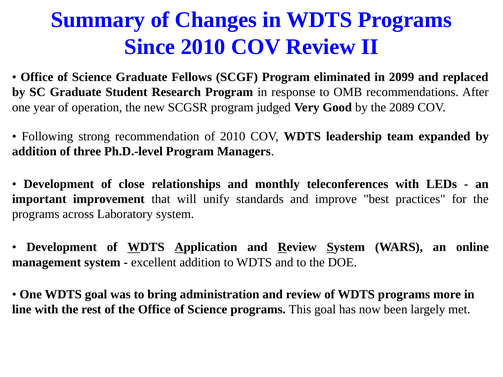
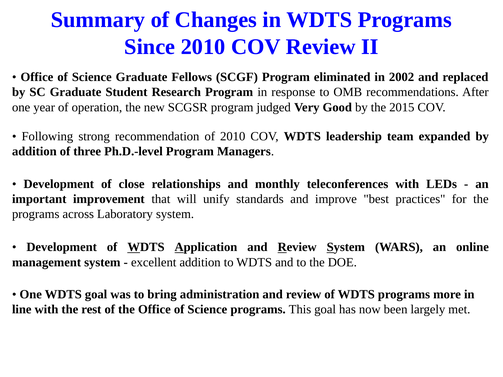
2099: 2099 -> 2002
2089: 2089 -> 2015
